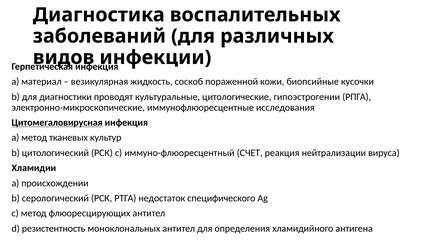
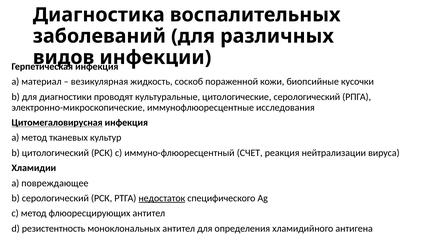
цитологические гипоэстрогении: гипоэстрогении -> серологический
происхождении: происхождении -> повреждающее
недостаток underline: none -> present
